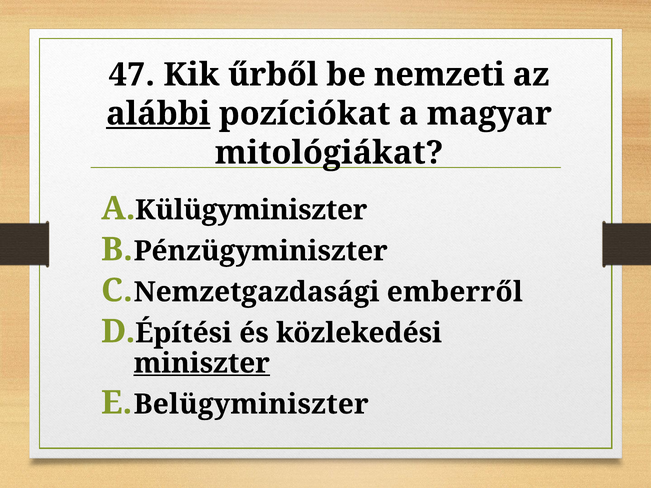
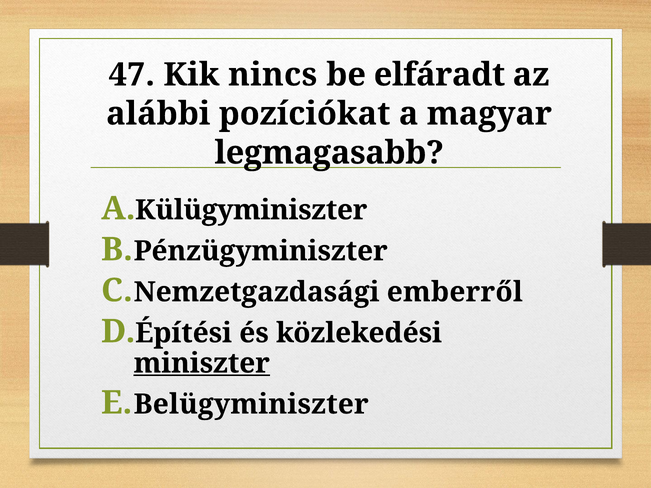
űrből: űrből -> nincs
nemzeti: nemzeti -> elfáradt
alábbi underline: present -> none
mitológiákat: mitológiákat -> legmagasabb
